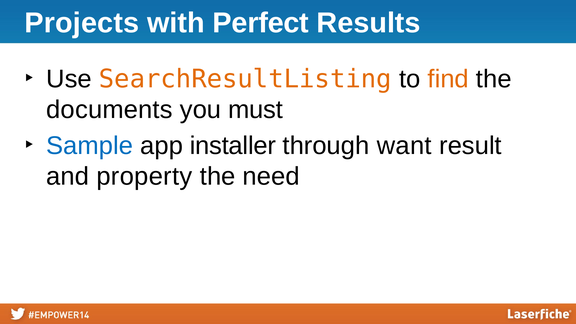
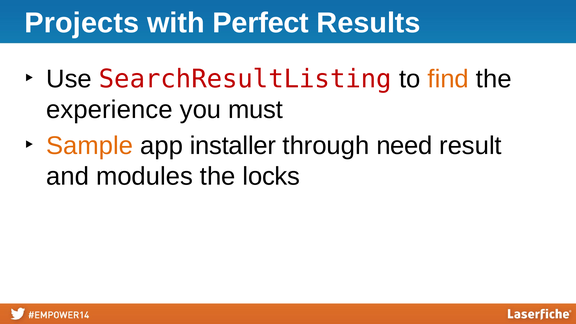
SearchResultListing colour: orange -> red
documents: documents -> experience
Sample colour: blue -> orange
want: want -> need
property: property -> modules
need: need -> locks
